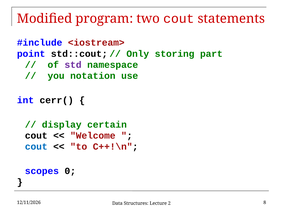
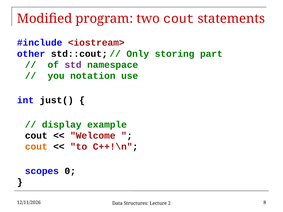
point: point -> other
cerr(: cerr( -> just(
certain: certain -> example
cout at (36, 147) colour: blue -> orange
